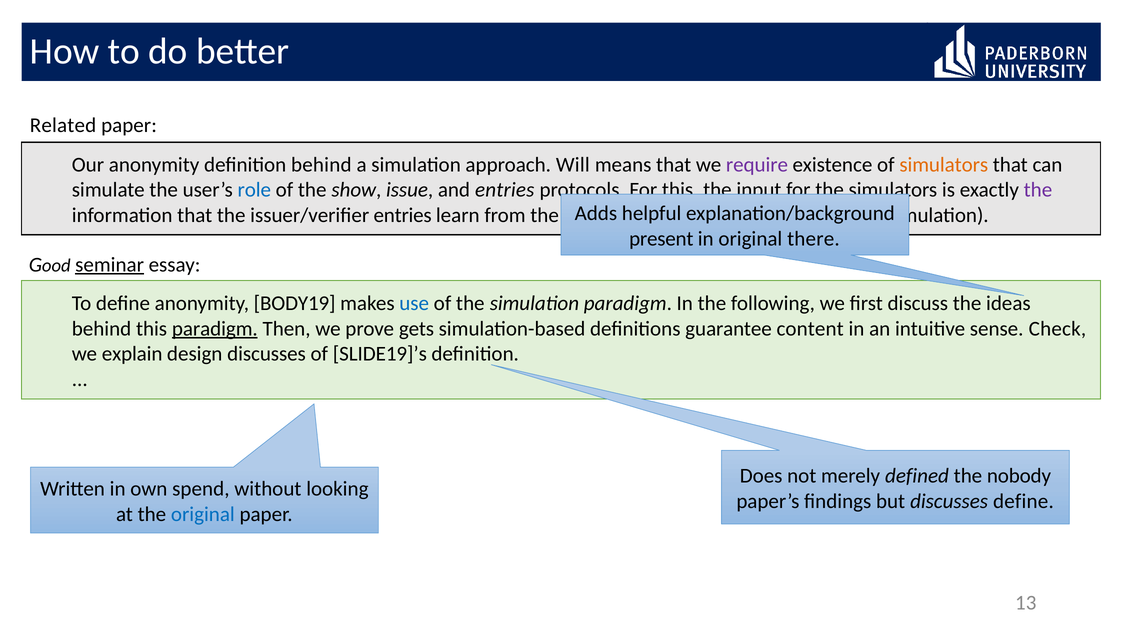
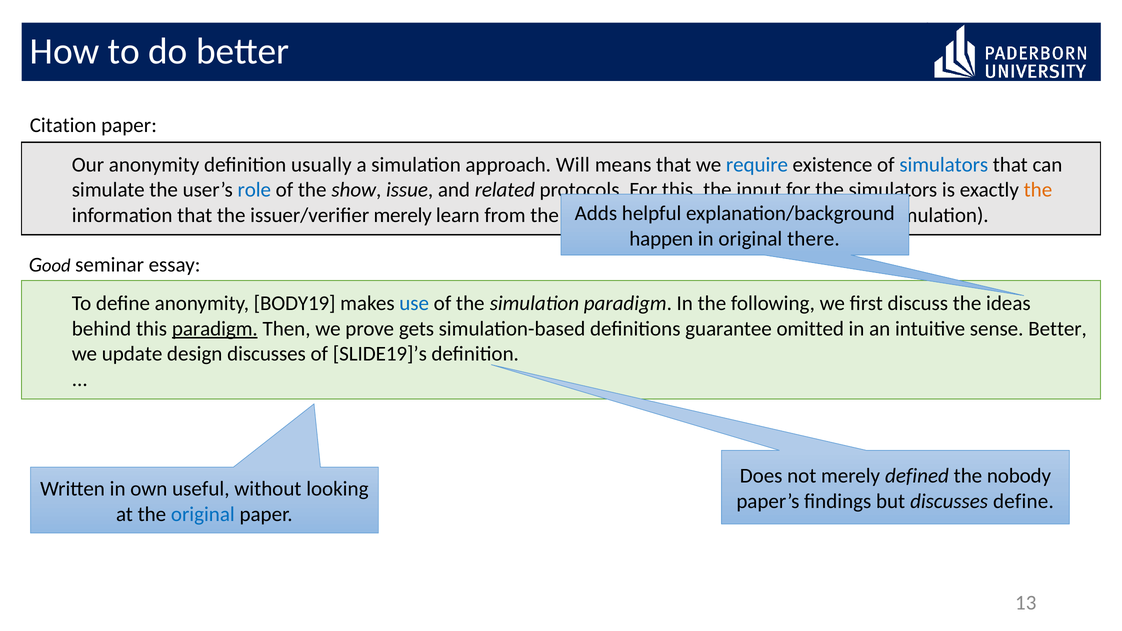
Related: Related -> Citation
definition behind: behind -> usually
require colour: purple -> blue
simulators at (944, 165) colour: orange -> blue
and entries: entries -> related
the at (1038, 190) colour: purple -> orange
issuer/verifier entries: entries -> merely
present: present -> happen
seminar underline: present -> none
content: content -> omitted
sense Check: Check -> Better
explain: explain -> update
spend: spend -> useful
